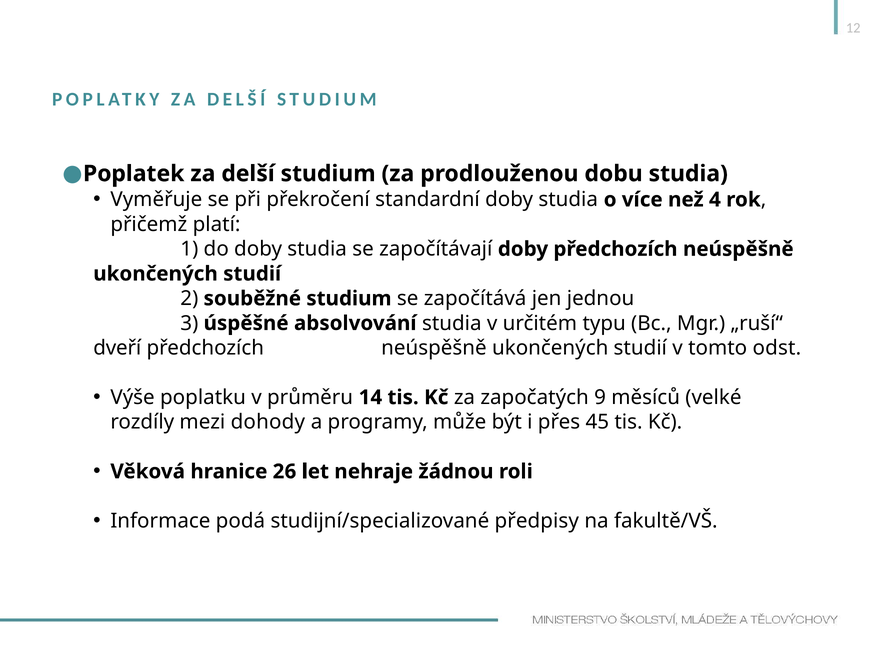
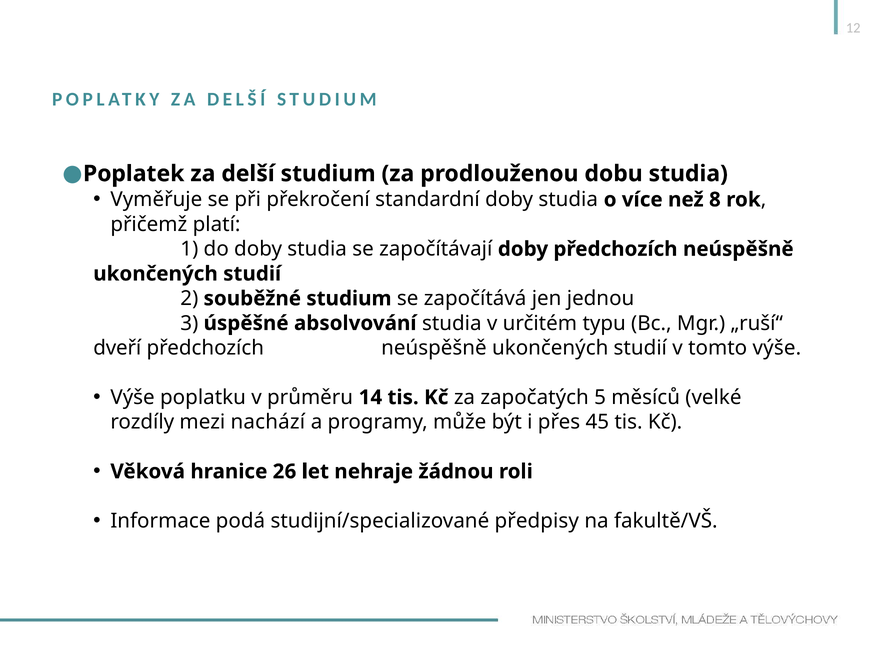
4: 4 -> 8
tomto odst: odst -> výše
9: 9 -> 5
dohody: dohody -> nachází
